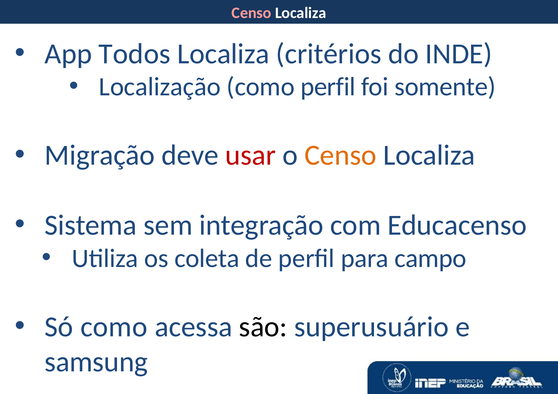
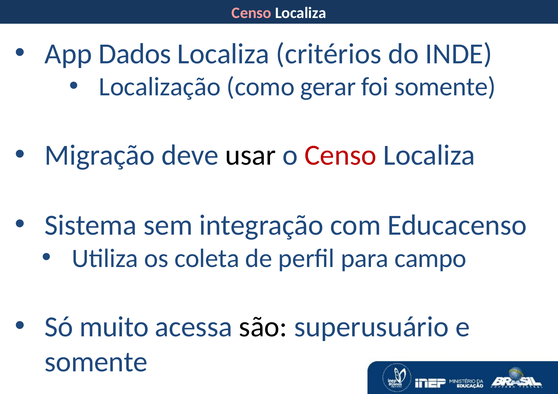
Todos: Todos -> Dados
como perfil: perfil -> gerar
usar colour: red -> black
Censo at (341, 156) colour: orange -> red
Só como: como -> muito
samsung at (96, 362): samsung -> somente
